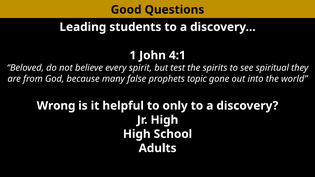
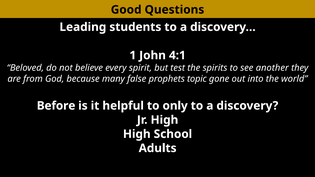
spiritual: spiritual -> another
Wrong: Wrong -> Before
